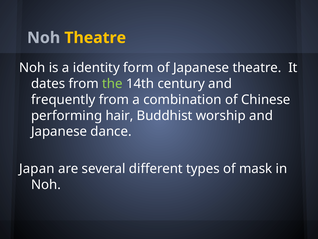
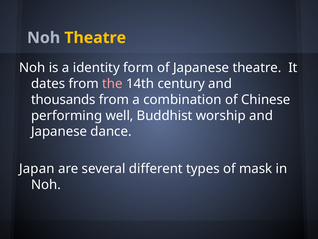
the colour: light green -> pink
frequently: frequently -> thousands
hair: hair -> well
